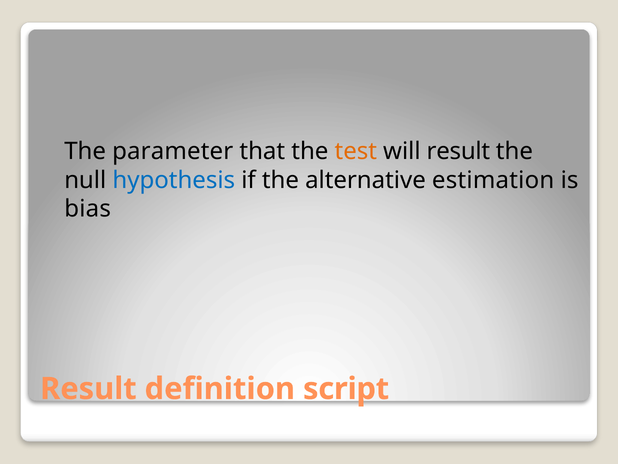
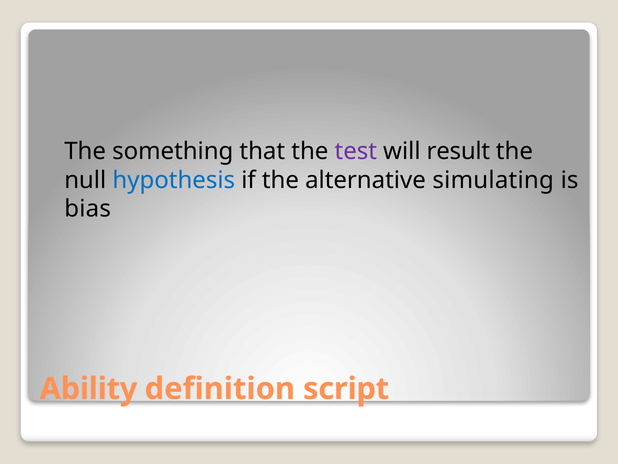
parameter: parameter -> something
test colour: orange -> purple
estimation: estimation -> simulating
Result at (88, 388): Result -> Ability
